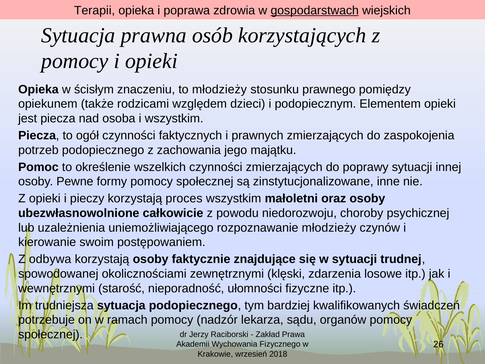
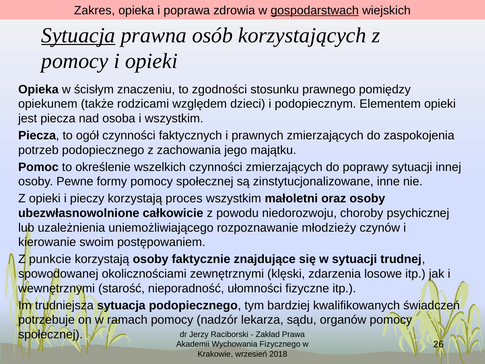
Terapii: Terapii -> Zakres
Sytuacja at (78, 35) underline: none -> present
to młodzieży: młodzieży -> zgodności
odbywa: odbywa -> punkcie
